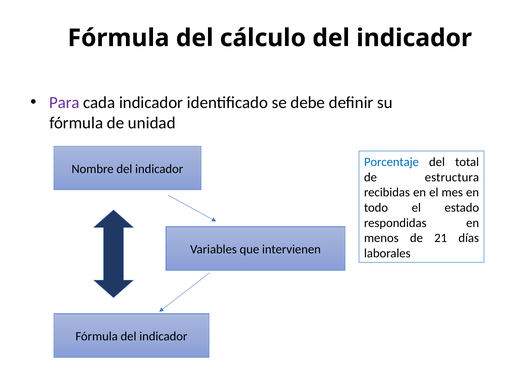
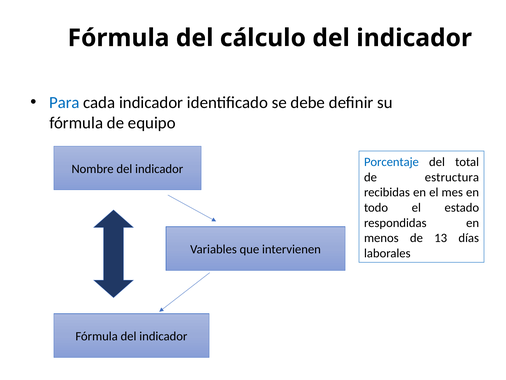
Para colour: purple -> blue
unidad: unidad -> equipo
21: 21 -> 13
